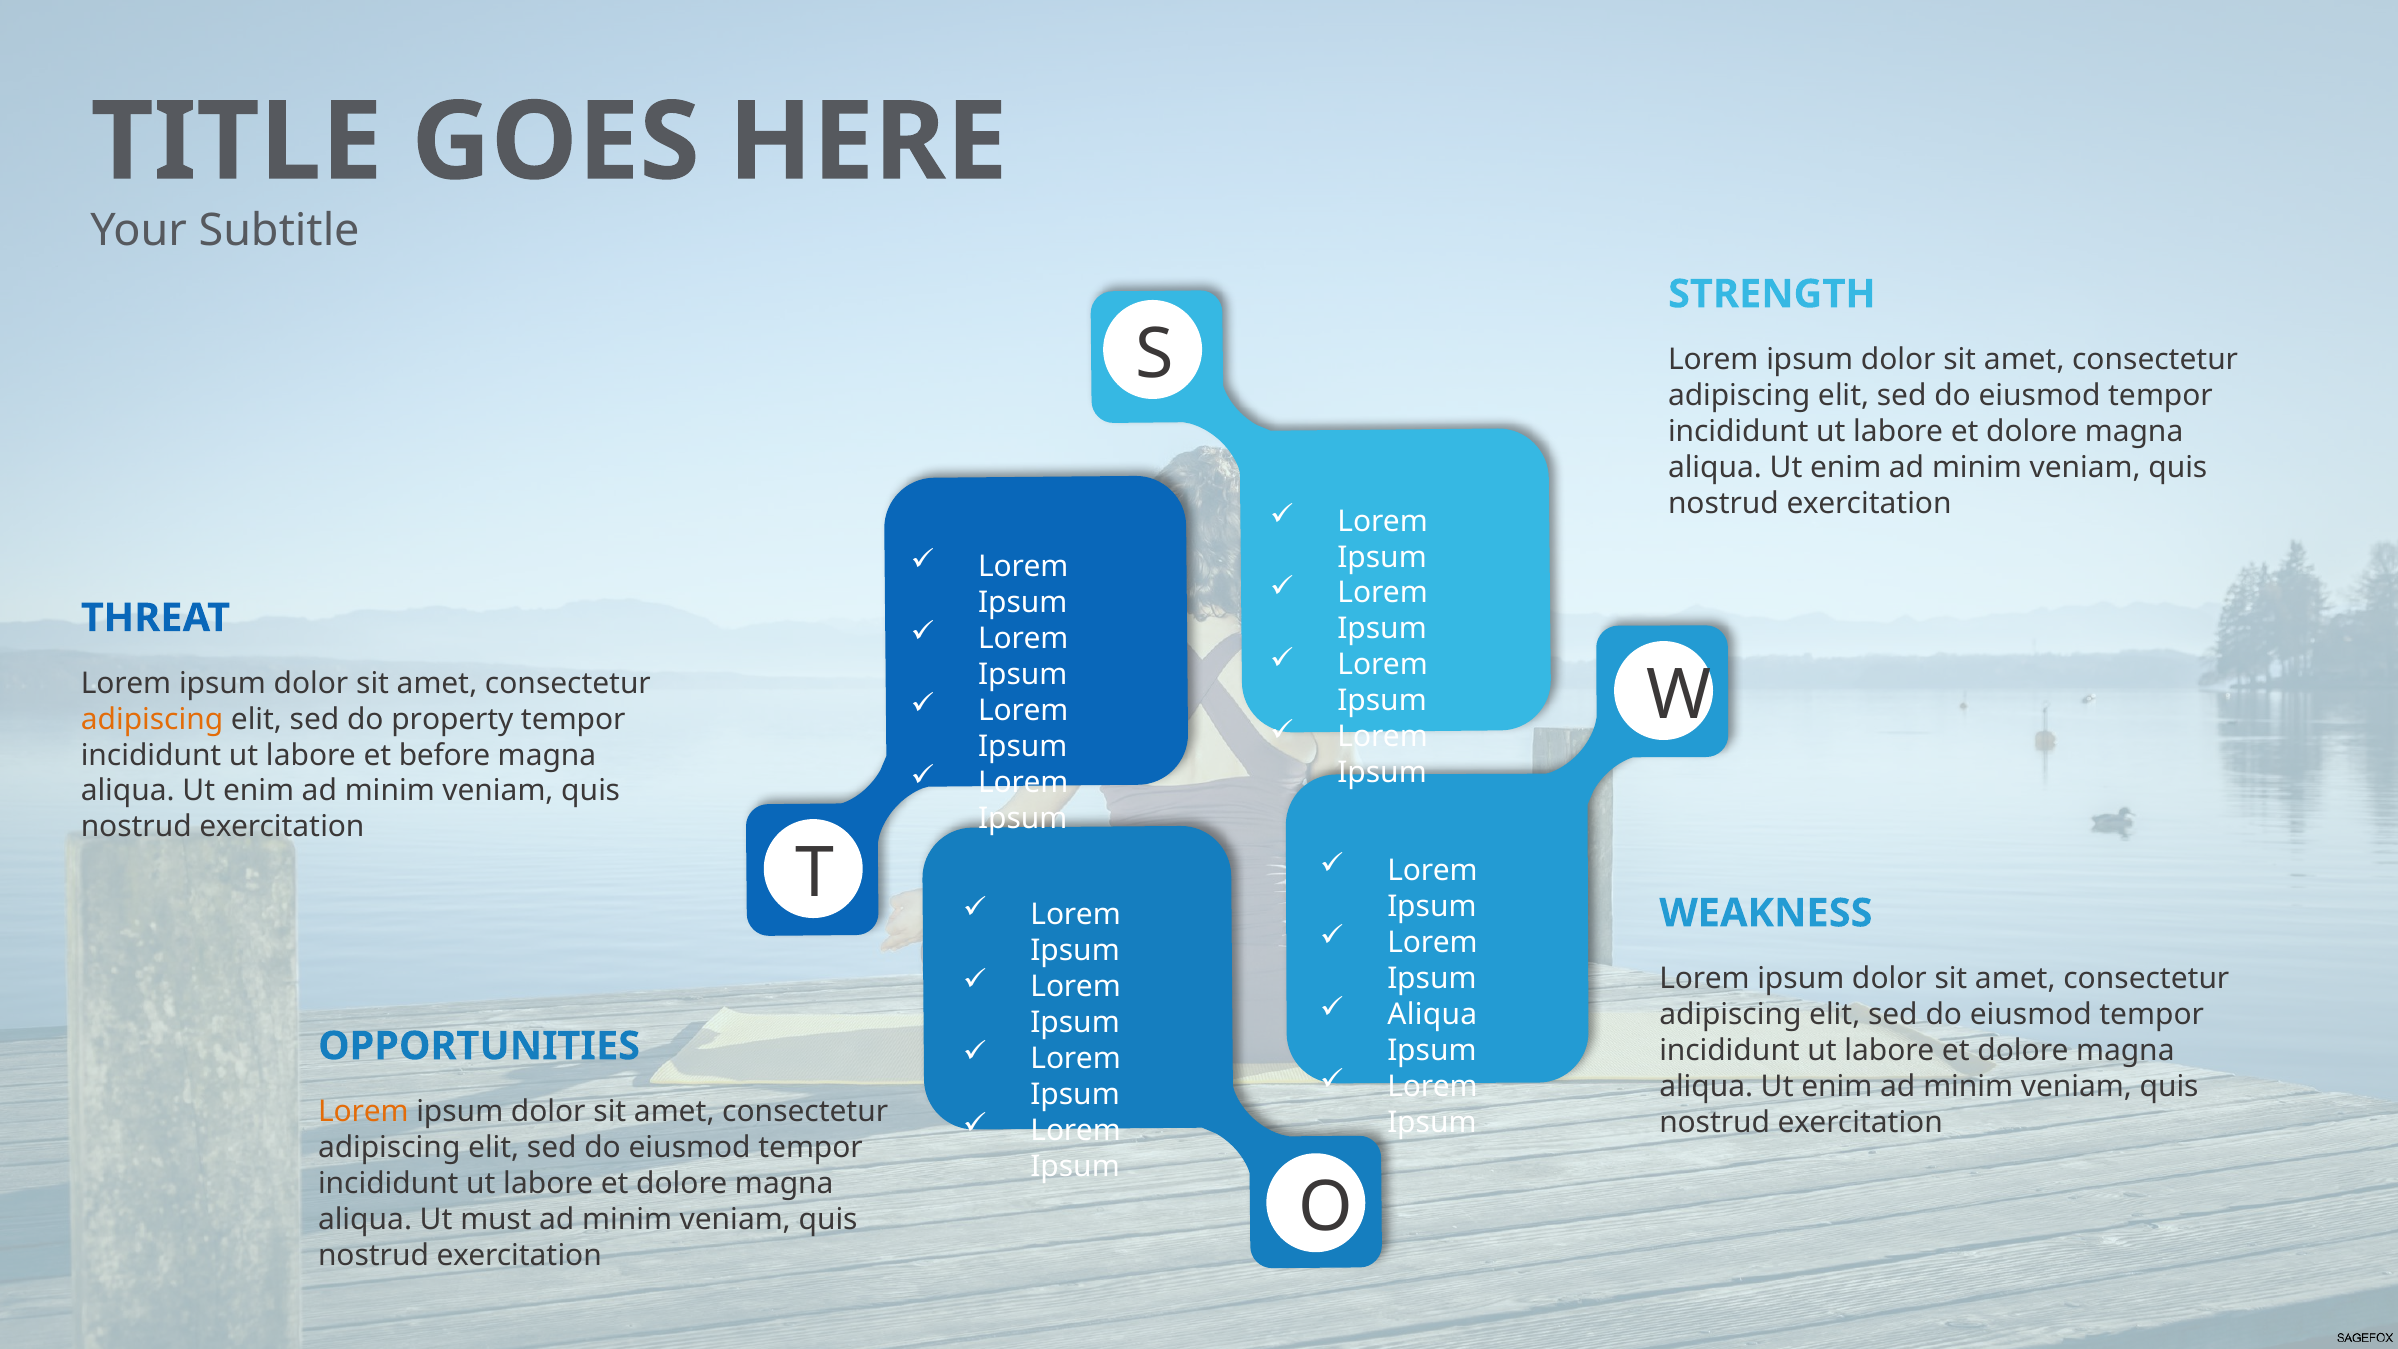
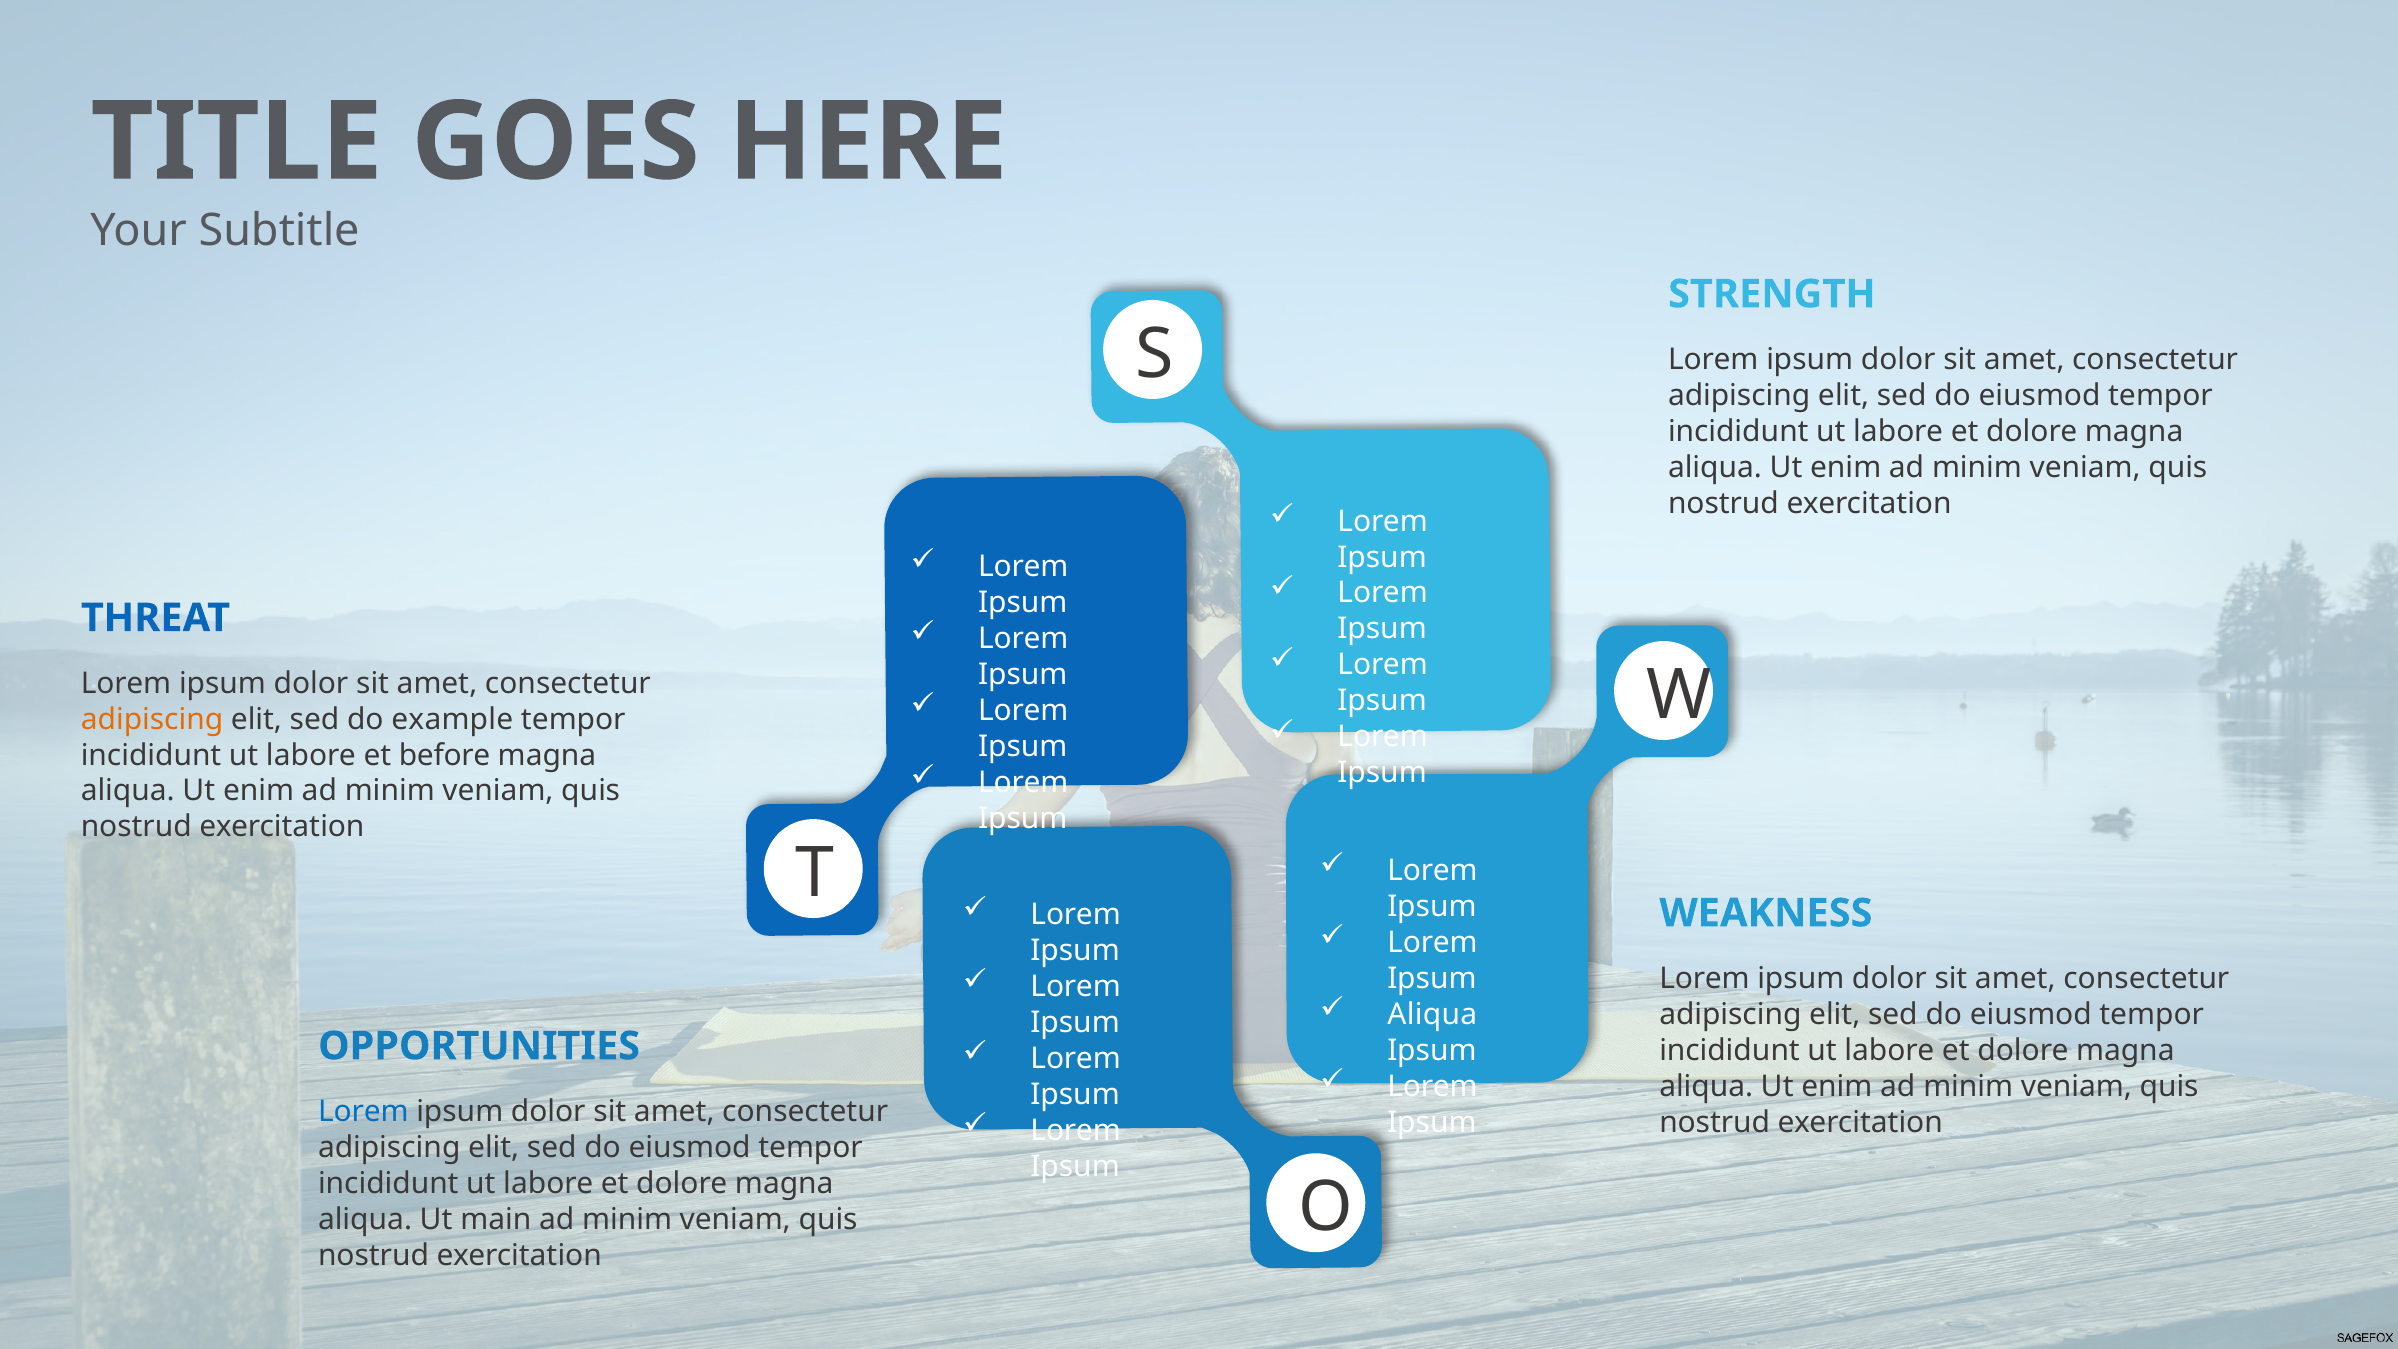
property: property -> example
Lorem at (363, 1111) colour: orange -> blue
must: must -> main
